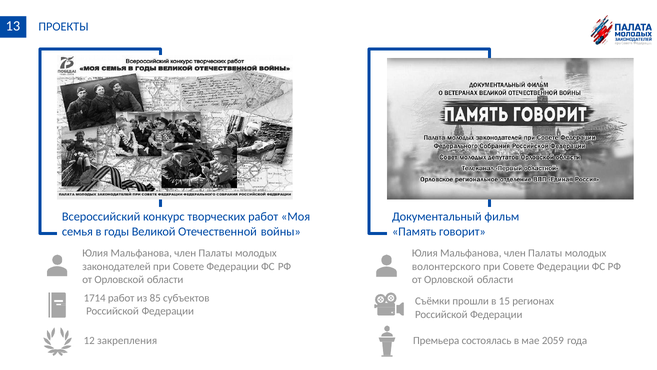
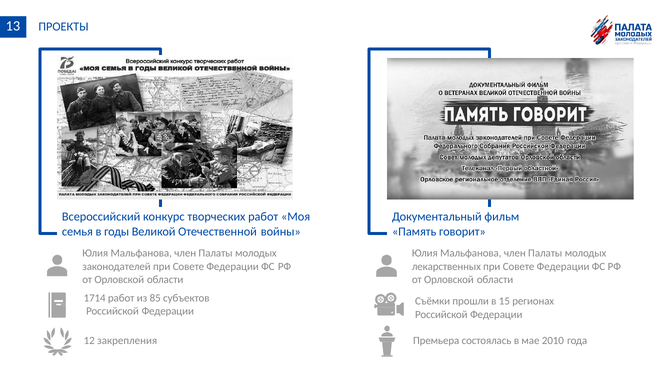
волонтерского: волонтерского -> лекарственных
2059: 2059 -> 2010
